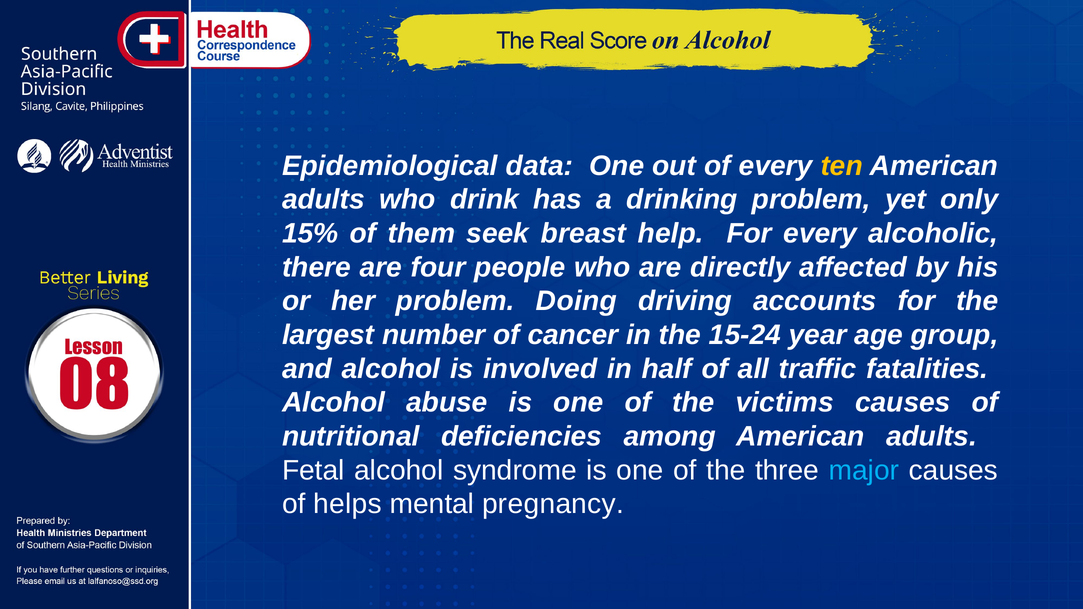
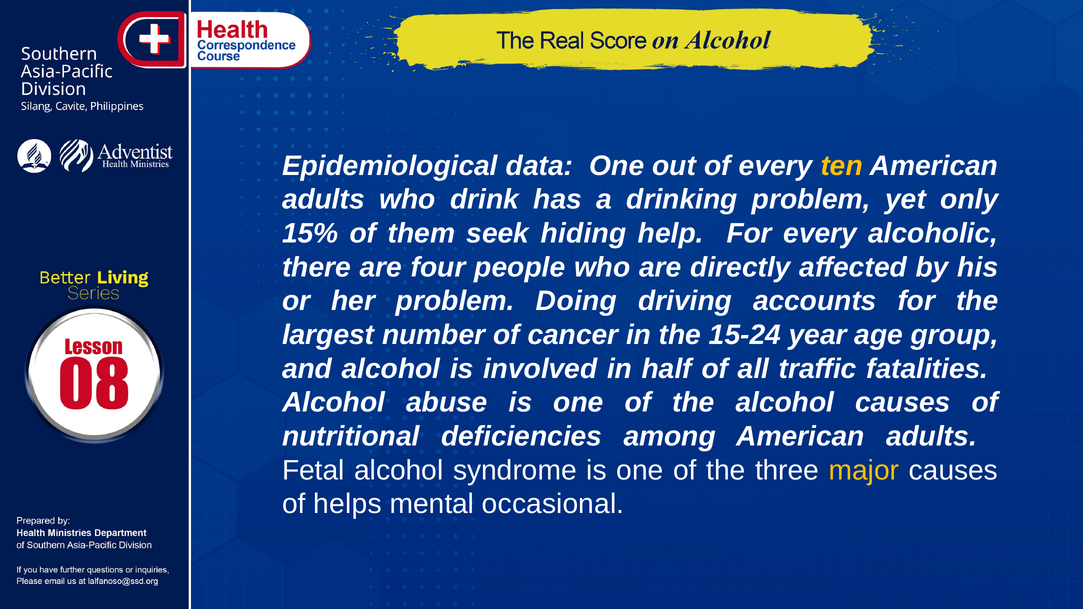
breast: breast -> hiding
the victims: victims -> alcohol
major colour: light blue -> yellow
pregnancy: pregnancy -> occasional
